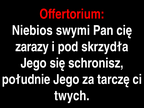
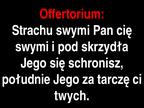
Niebios: Niebios -> Strachu
zarazy at (32, 47): zarazy -> swymi
